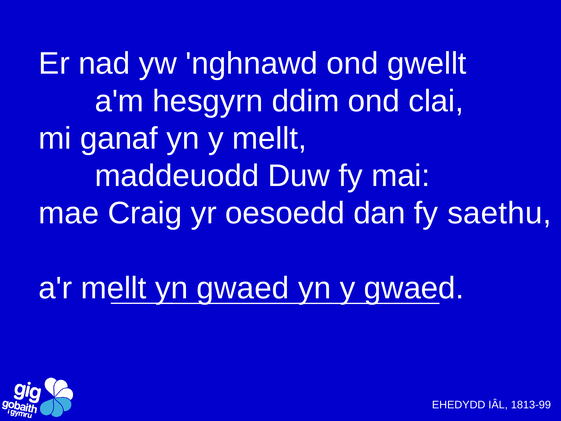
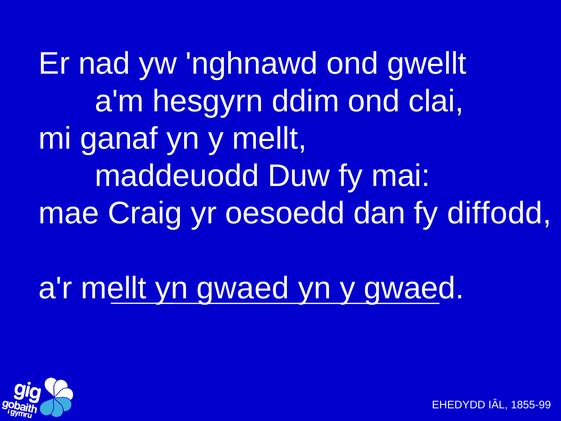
saethu: saethu -> diffodd
1813-99: 1813-99 -> 1855-99
